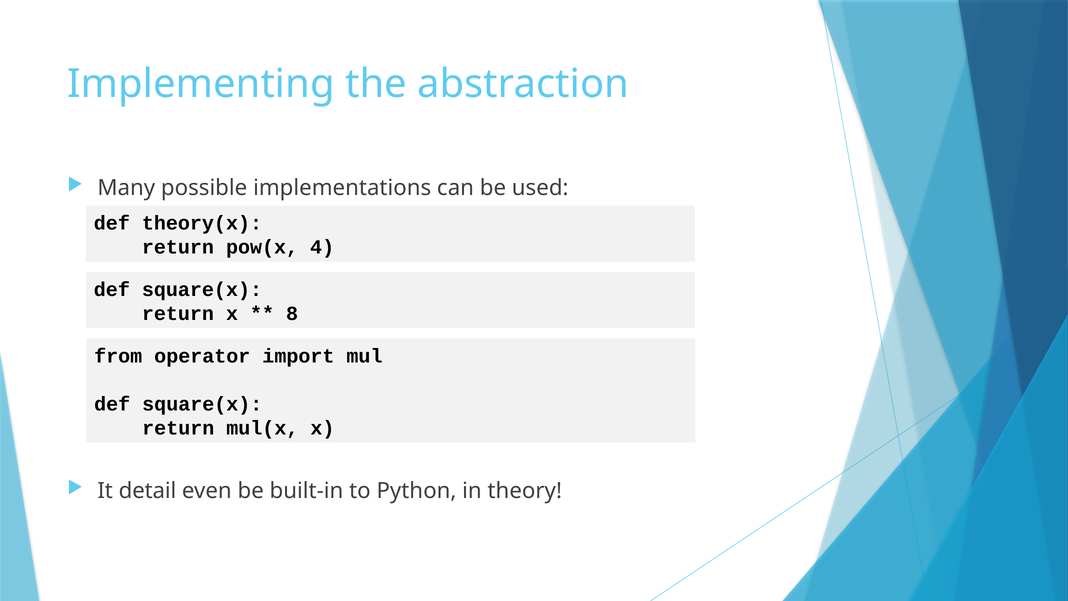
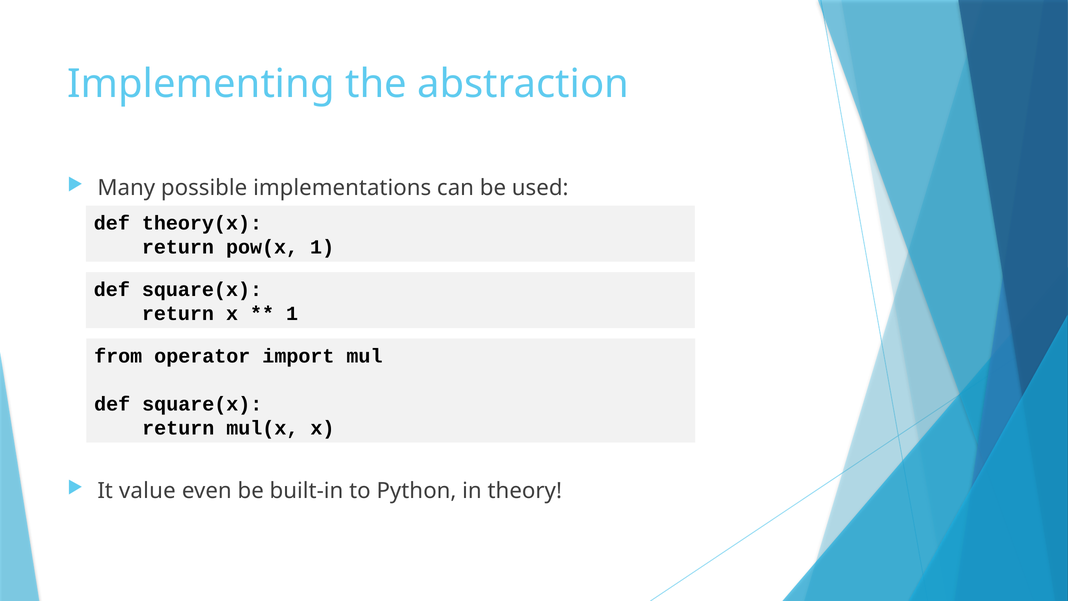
pow(x 4: 4 -> 1
8 at (292, 313): 8 -> 1
detail: detail -> value
